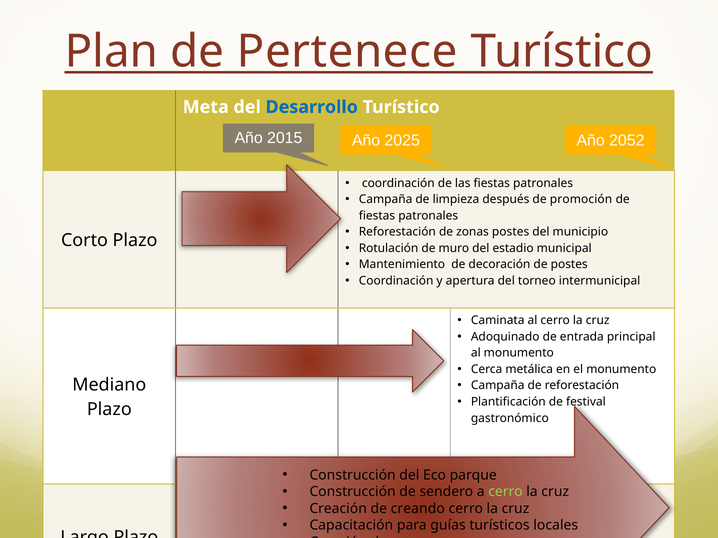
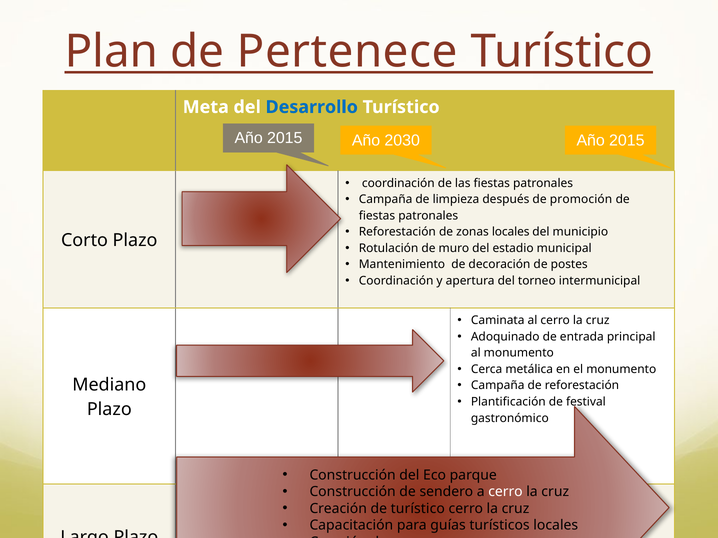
2025: 2025 -> 2030
2052 at (627, 140): 2052 -> 2015
zonas postes: postes -> locales
cerro at (505, 492) colour: light green -> white
de creando: creando -> turístico
